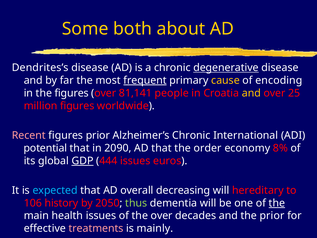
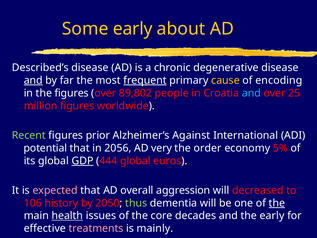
Some both: both -> early
Dendrites’s: Dendrites’s -> Described’s
degenerative underline: present -> none
and at (33, 80) underline: none -> present
81,141: 81,141 -> 89,802
and at (251, 93) colour: yellow -> light blue
Recent colour: pink -> light green
Alzheimer’s Chronic: Chronic -> Against
2090: 2090 -> 2056
AD that: that -> very
8%: 8% -> 5%
444 issues: issues -> global
expected colour: light blue -> pink
decreasing: decreasing -> aggression
hereditary: hereditary -> decreased
health underline: none -> present
the over: over -> core
the prior: prior -> early
